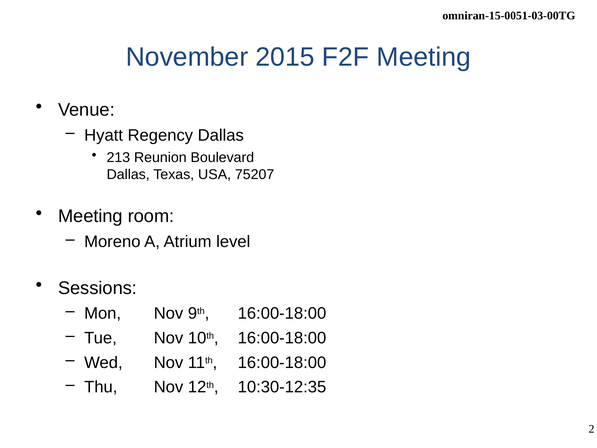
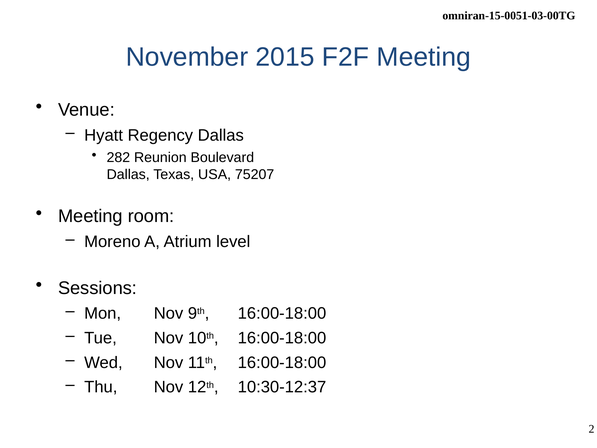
213: 213 -> 282
10:30-12:35: 10:30-12:35 -> 10:30-12:37
